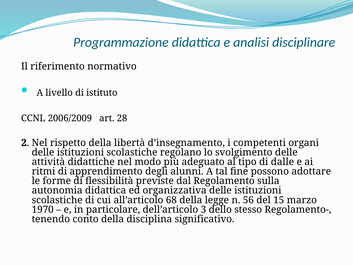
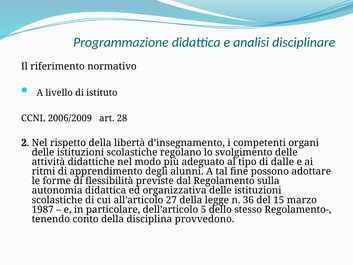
68: 68 -> 27
56: 56 -> 36
1970: 1970 -> 1987
3: 3 -> 5
significativo: significativo -> provvedono
